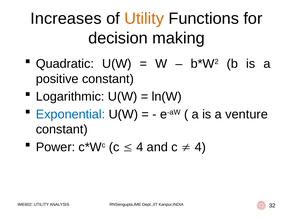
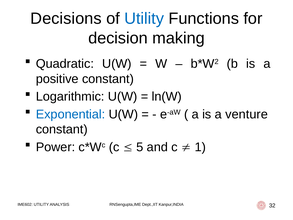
Increases: Increases -> Decisions
Utility at (144, 18) colour: orange -> blue
4 at (140, 147): 4 -> 5
4 at (200, 147): 4 -> 1
